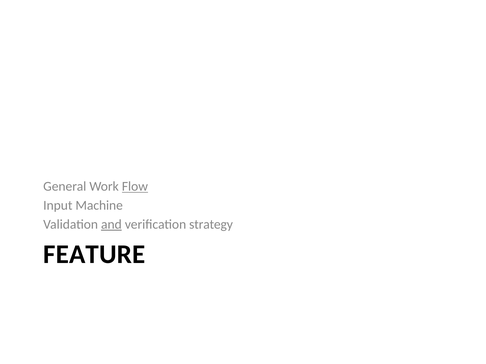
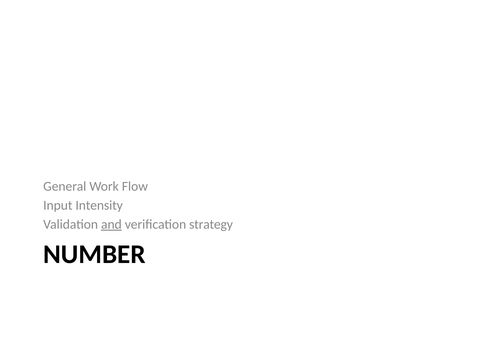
Flow underline: present -> none
Machine: Machine -> Intensity
FEATURE: FEATURE -> NUMBER
